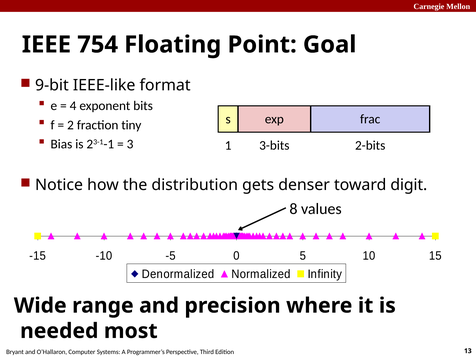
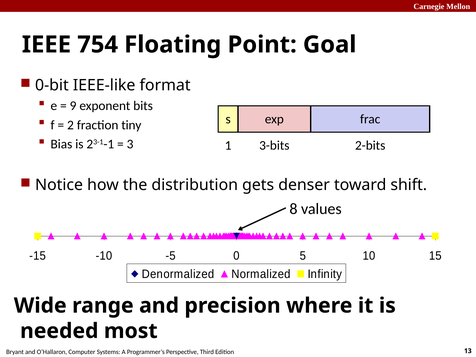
9-bit: 9-bit -> 0-bit
4: 4 -> 9
digit: digit -> shift
